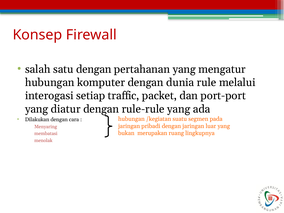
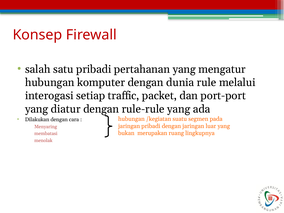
satu dengan: dengan -> pribadi
